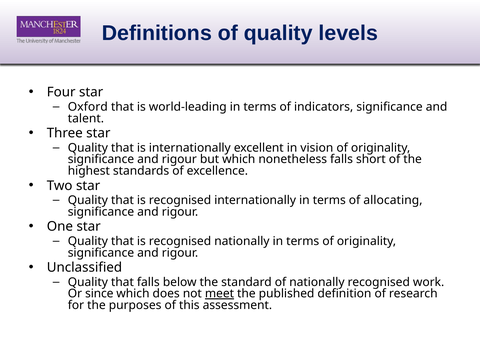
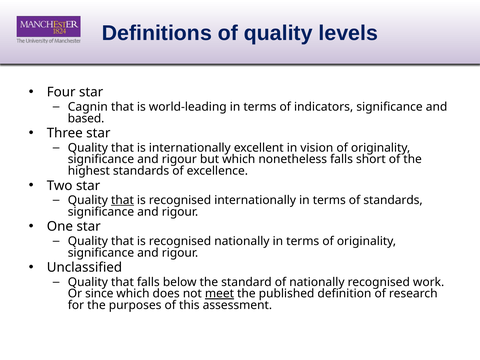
Oxford: Oxford -> Cagnin
talent: talent -> based
that at (122, 200) underline: none -> present
of allocating: allocating -> standards
